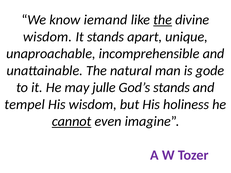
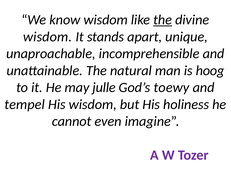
know iemand: iemand -> wisdom
gode: gode -> hoog
God’s stands: stands -> toewy
cannot underline: present -> none
